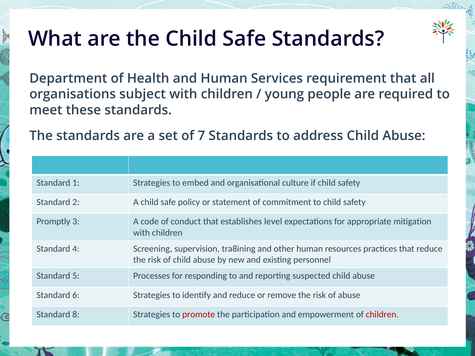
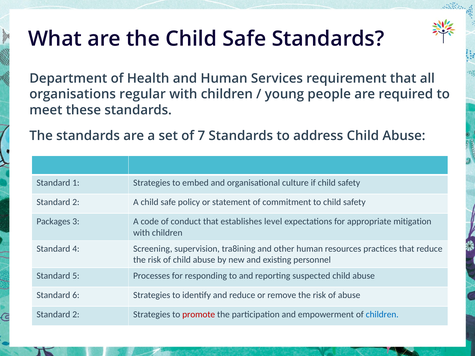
subject: subject -> regular
Promptly: Promptly -> Packages
8 at (76, 315): 8 -> 2
children at (382, 315) colour: red -> blue
